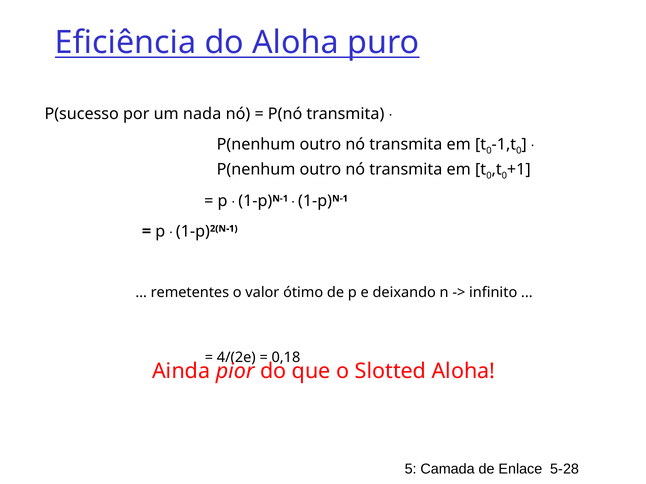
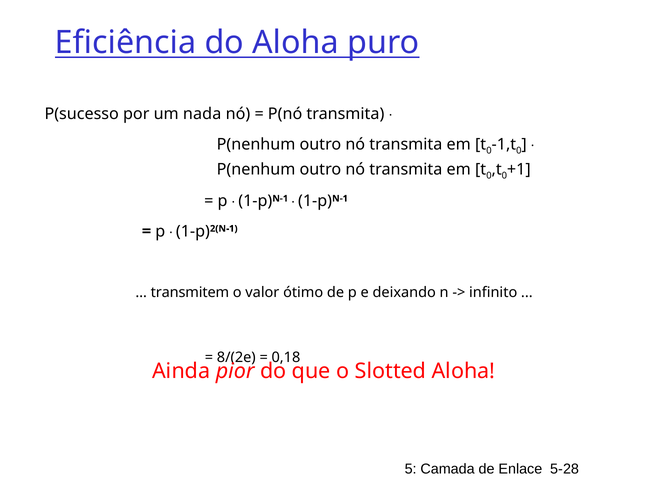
remetentes: remetentes -> transmitem
4/(2e: 4/(2e -> 8/(2e
